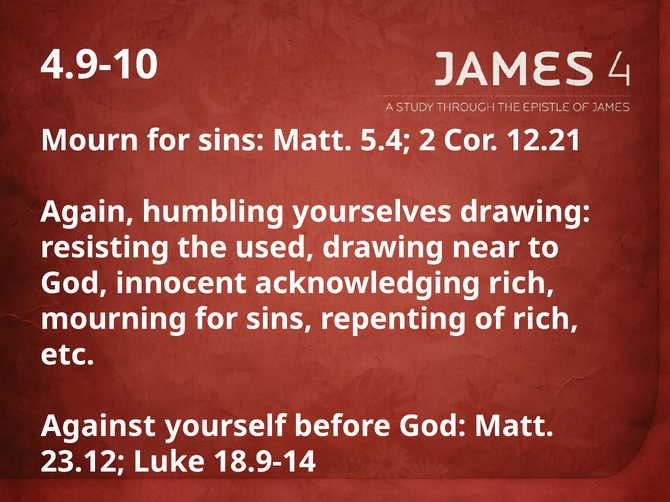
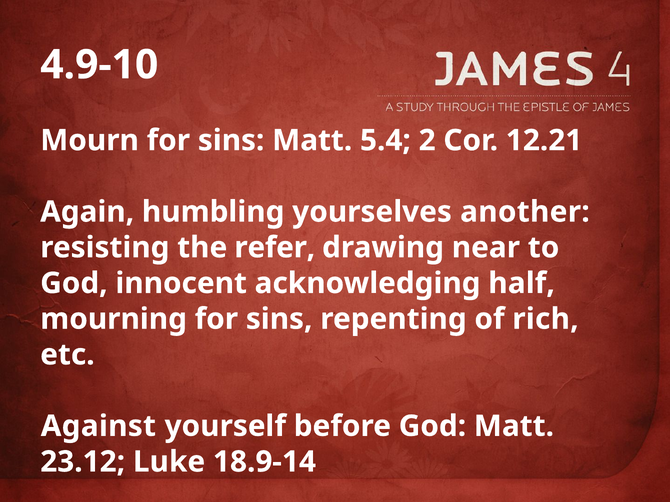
yourselves drawing: drawing -> another
used: used -> refer
acknowledging rich: rich -> half
